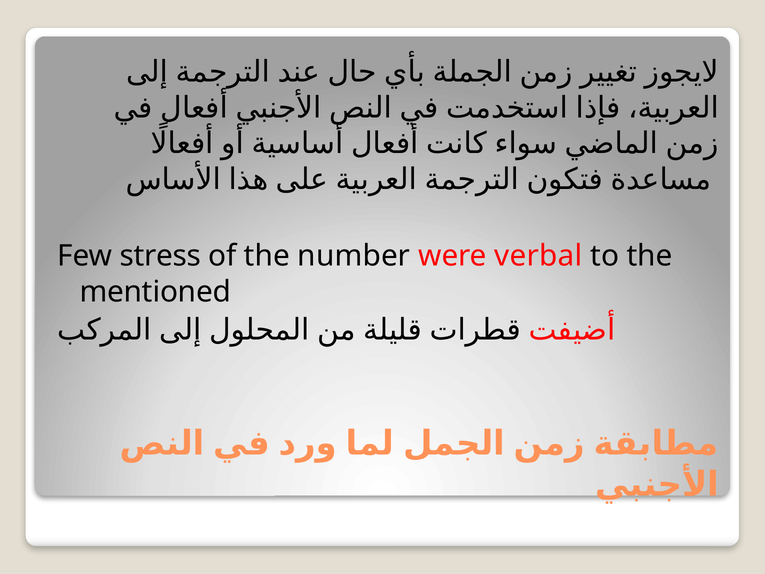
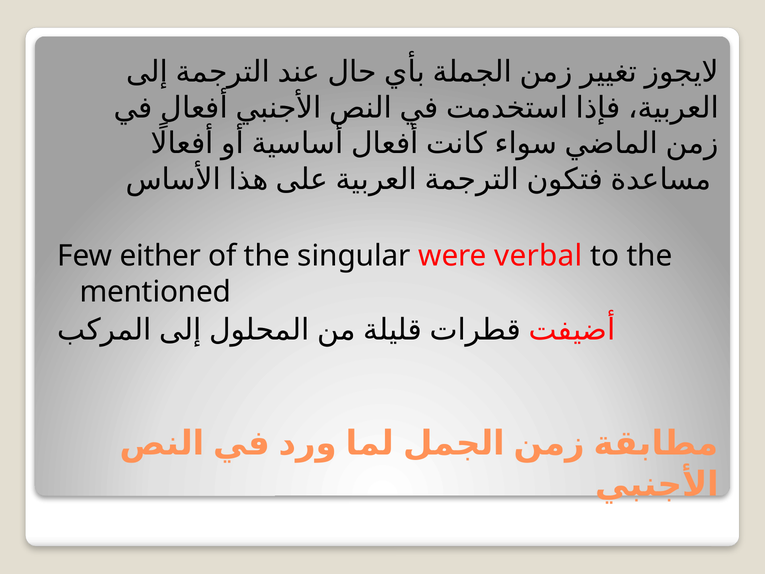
stress: stress -> either
number: number -> singular
